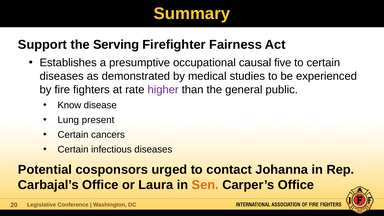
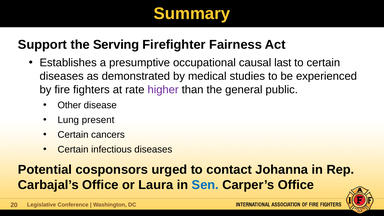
five: five -> last
Know: Know -> Other
Sen colour: orange -> blue
